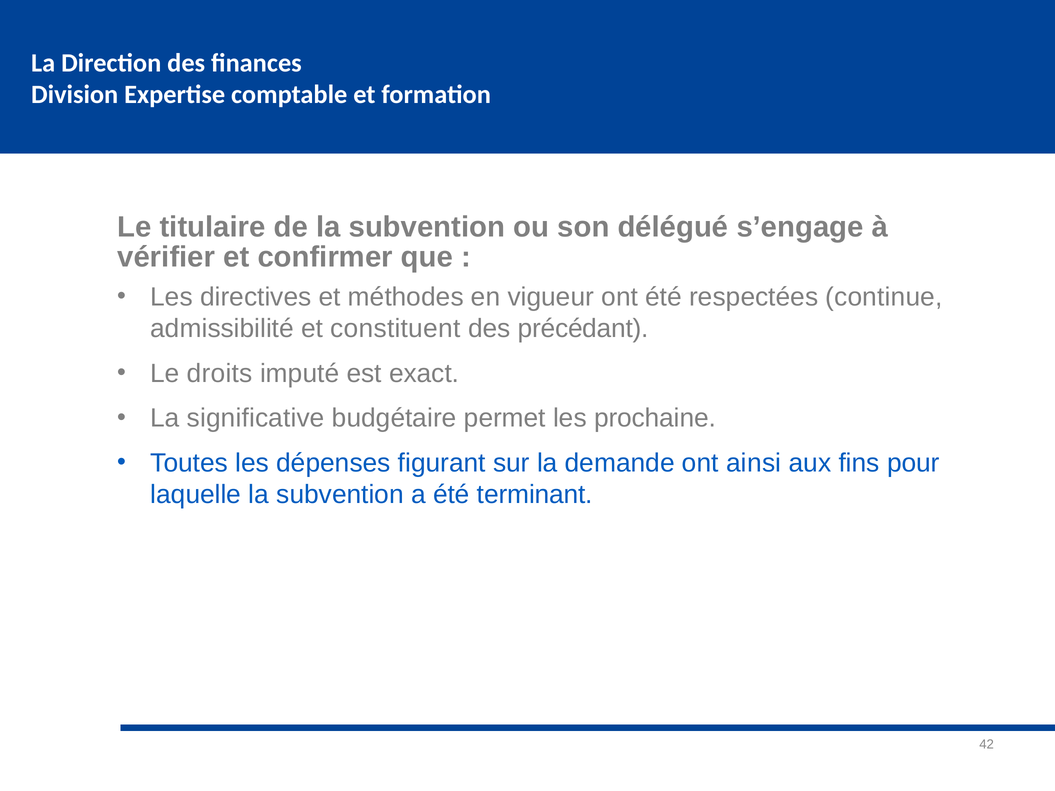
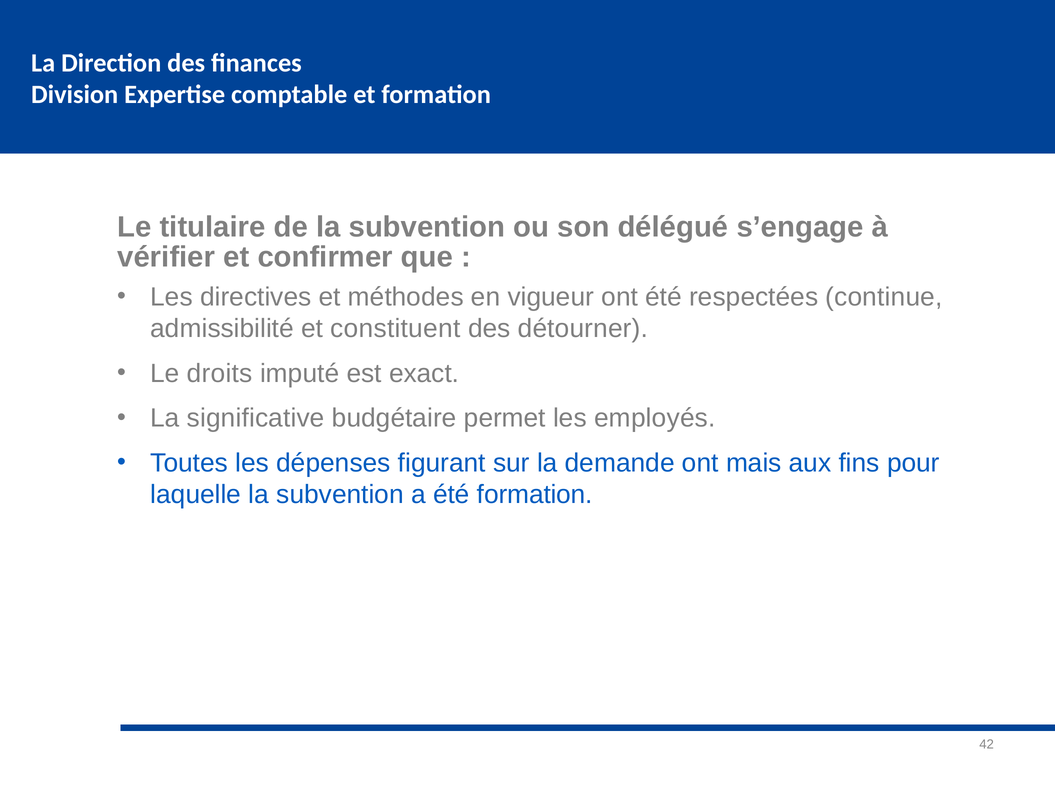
précédant: précédant -> détourner
prochaine: prochaine -> employés
ainsi: ainsi -> mais
été terminant: terminant -> formation
